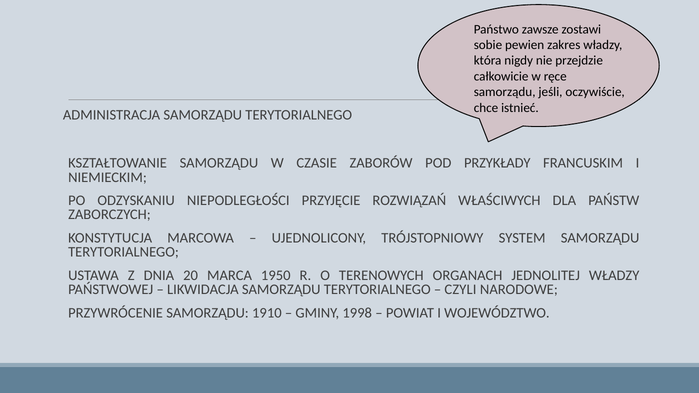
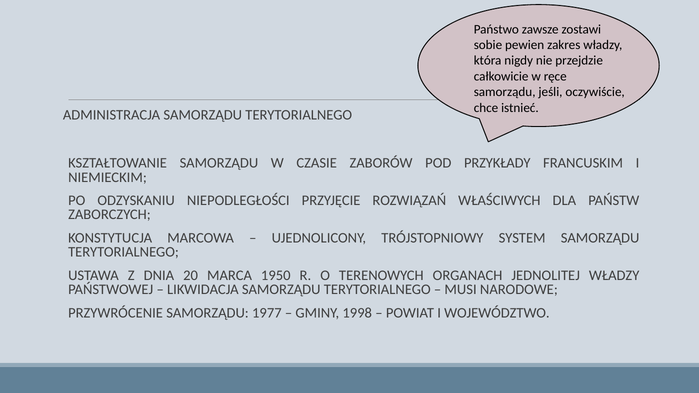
CZYLI: CZYLI -> MUSI
1910: 1910 -> 1977
